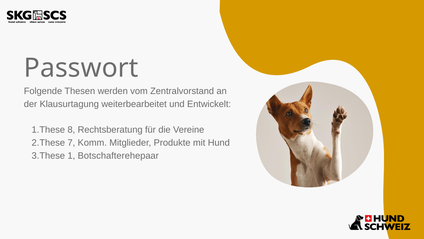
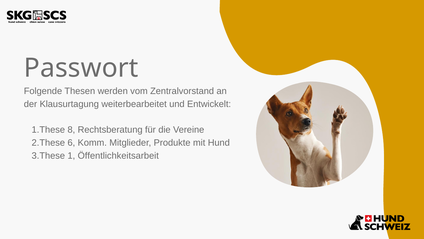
7: 7 -> 6
Botschafterehepaar: Botschafterehepaar -> Öffentlichkeitsarbeit
